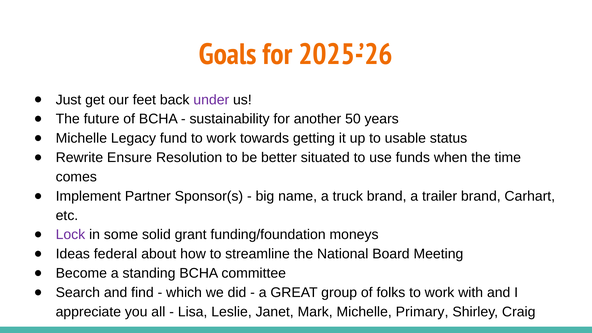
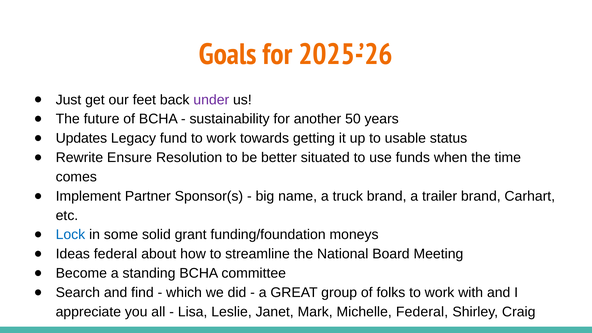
Michelle at (81, 138): Michelle -> Updates
Lock colour: purple -> blue
Michelle Primary: Primary -> Federal
